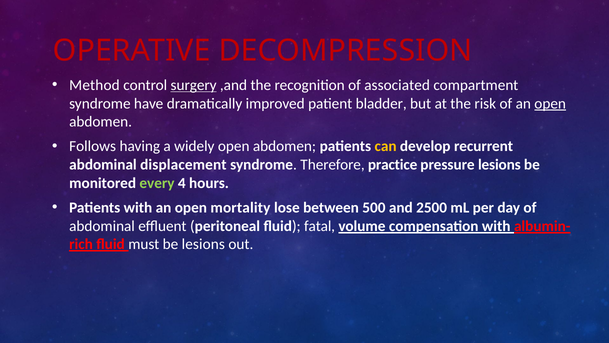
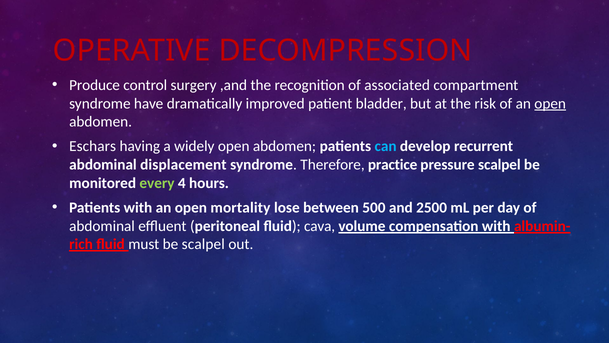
Method: Method -> Produce
surgery underline: present -> none
Follows: Follows -> Eschars
can colour: yellow -> light blue
pressure lesions: lesions -> scalpel
fatal: fatal -> cava
be lesions: lesions -> scalpel
